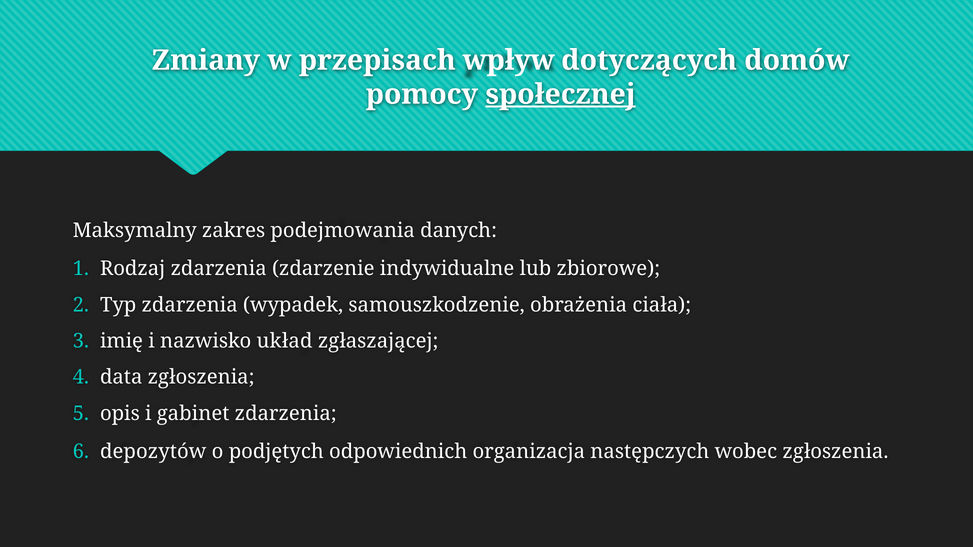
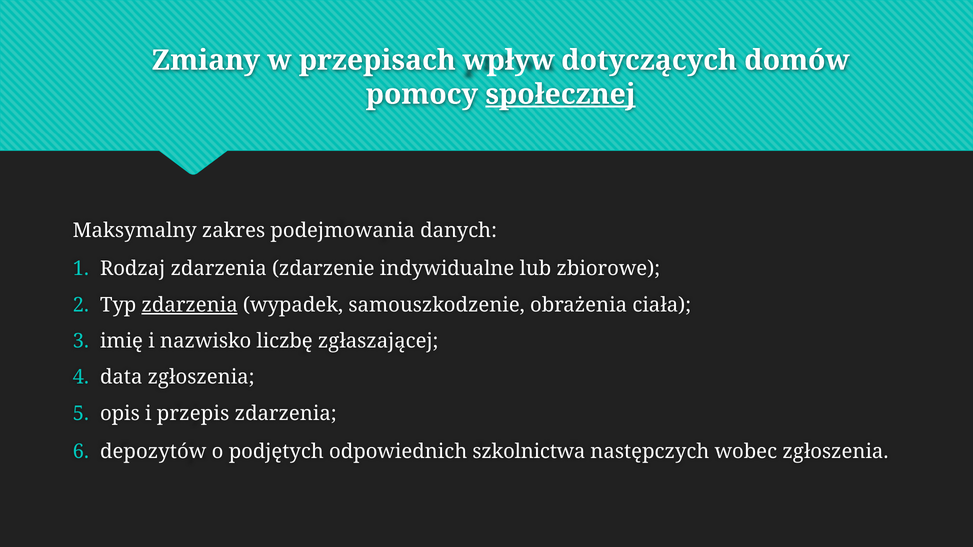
zdarzenia at (190, 305) underline: none -> present
układ: układ -> liczbę
gabinet: gabinet -> przepis
organizacja: organizacja -> szkolnictwa
